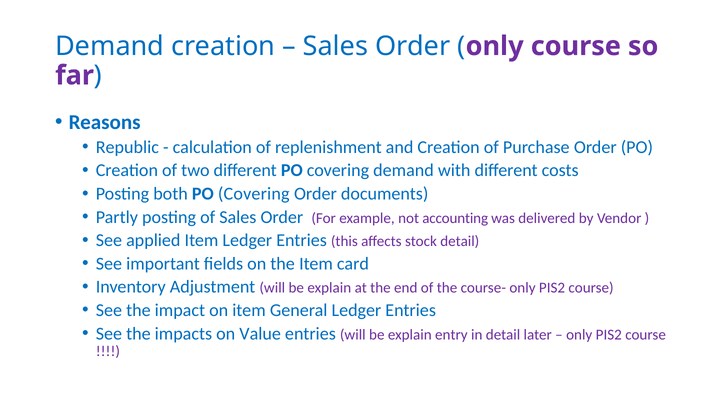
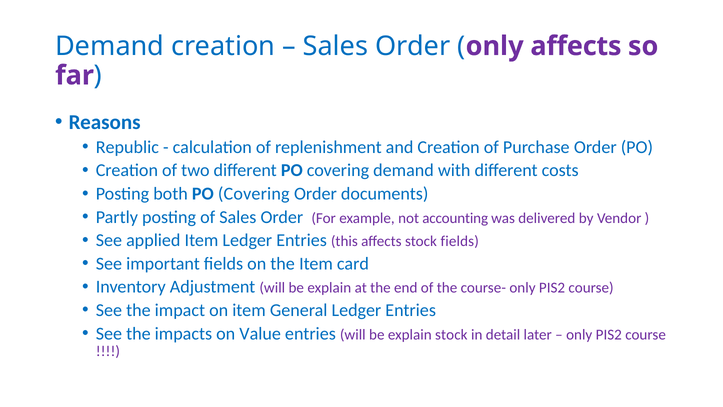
only course: course -> affects
stock detail: detail -> fields
explain entry: entry -> stock
